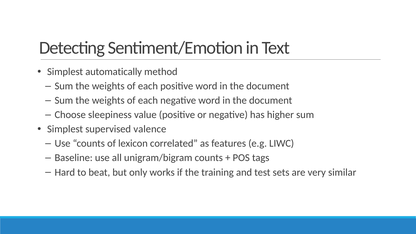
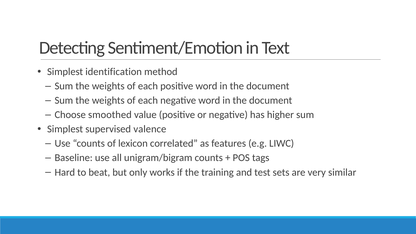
automatically: automatically -> identification
sleepiness: sleepiness -> smoothed
